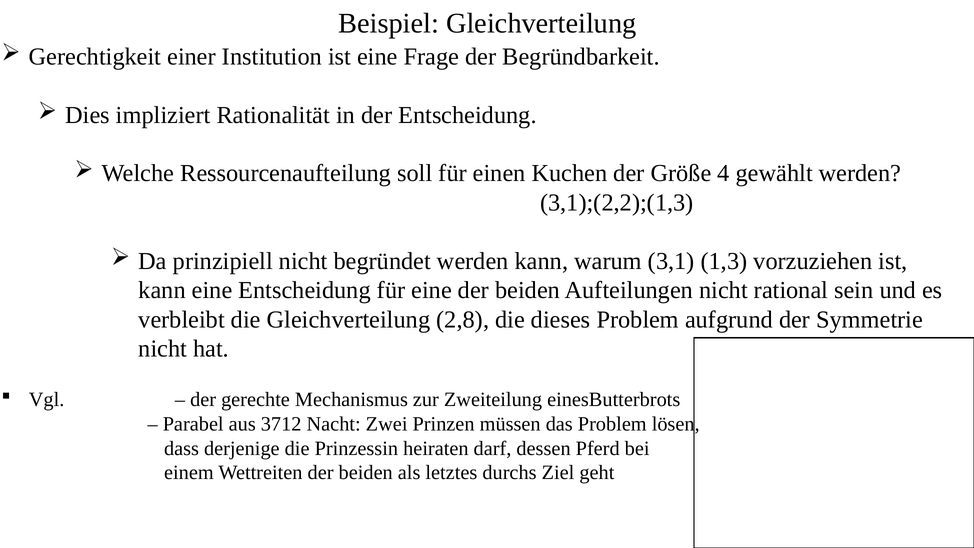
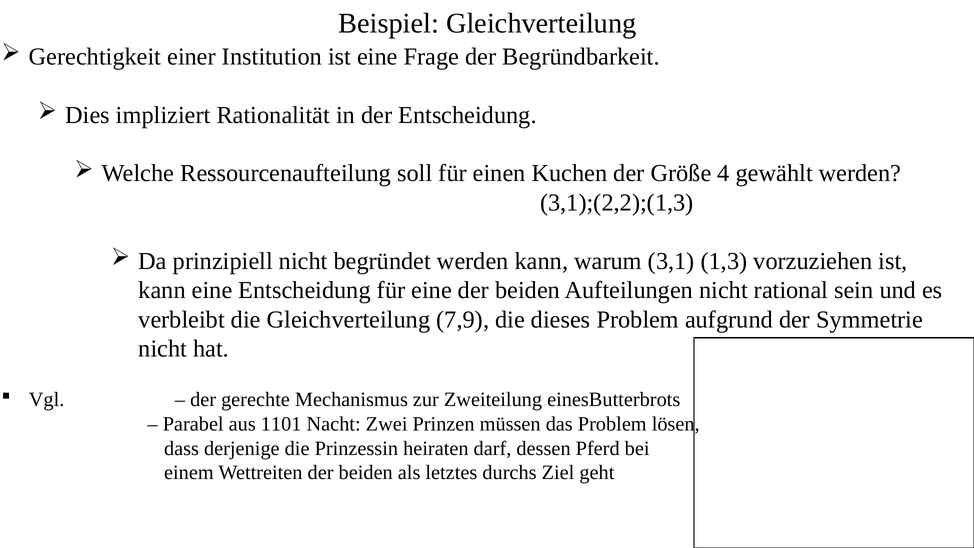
2,8: 2,8 -> 7,9
3712: 3712 -> 1101
